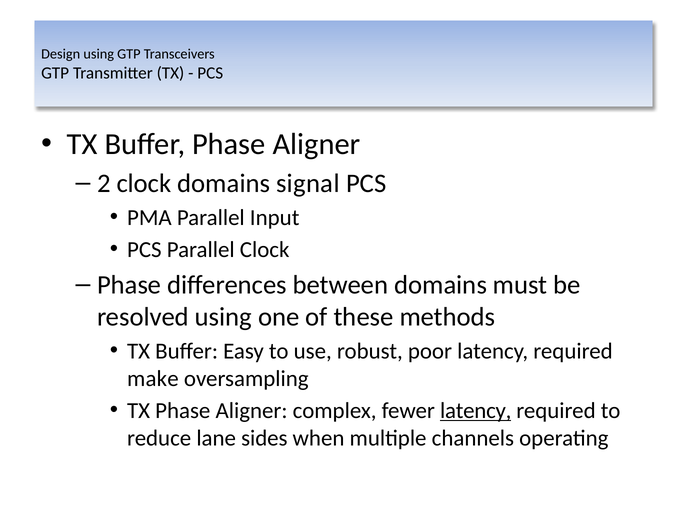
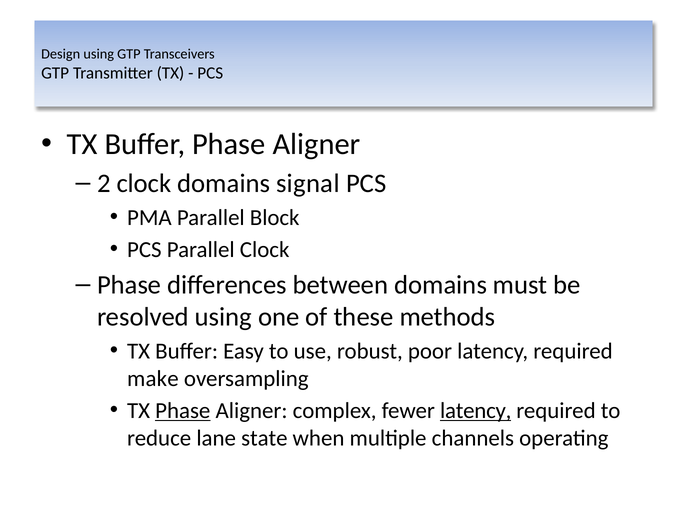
Input: Input -> Block
Phase at (183, 411) underline: none -> present
sides: sides -> state
